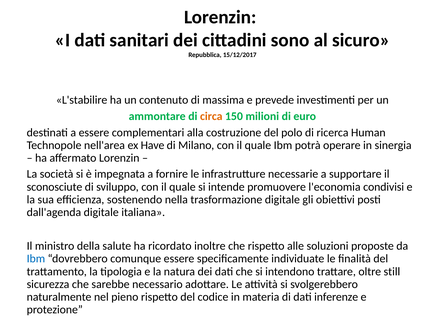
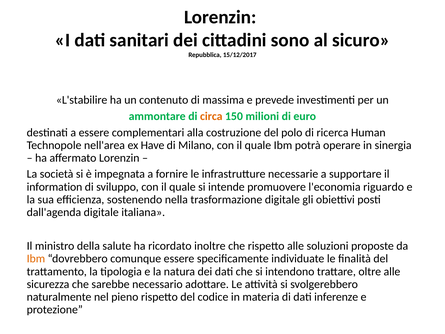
sconosciute: sconosciute -> information
condivisi: condivisi -> riguardo
Ibm at (36, 259) colour: blue -> orange
oltre still: still -> alle
